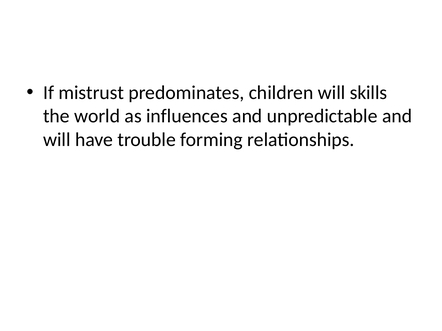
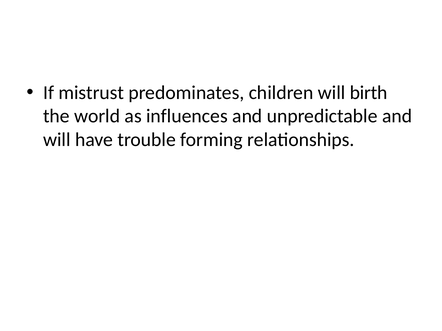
skills: skills -> birth
